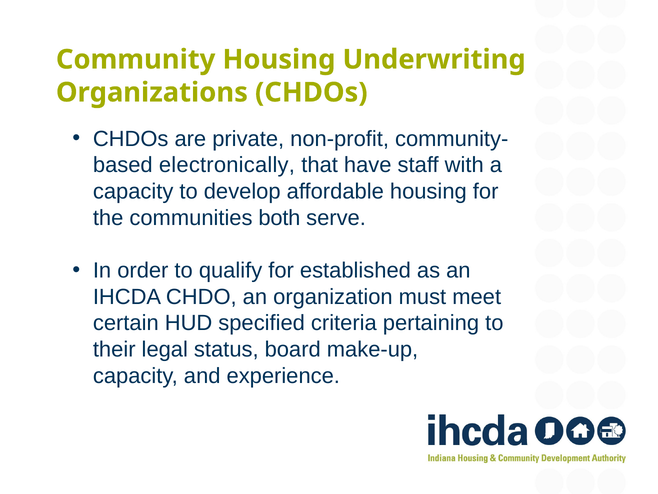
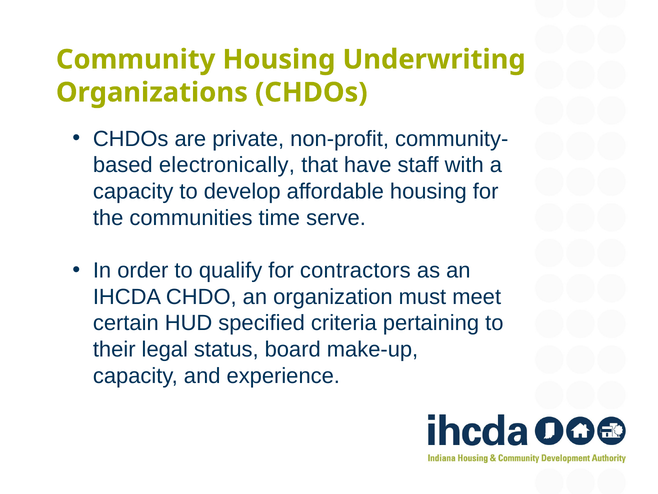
both: both -> time
established: established -> contractors
